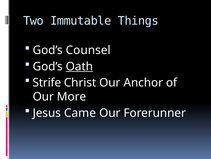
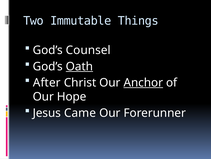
Strife: Strife -> After
Anchor underline: none -> present
More: More -> Hope
